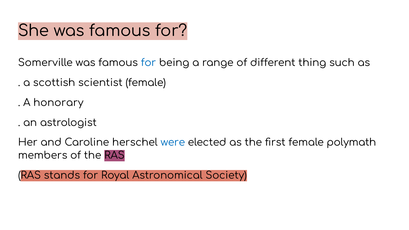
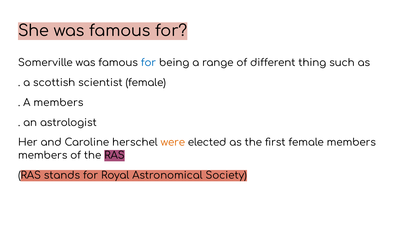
A honorary: honorary -> members
were colour: blue -> orange
female polymath: polymath -> members
